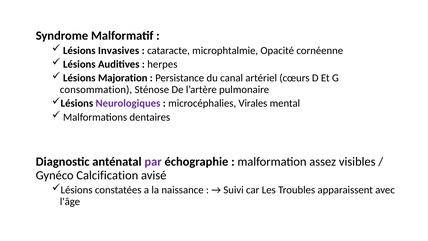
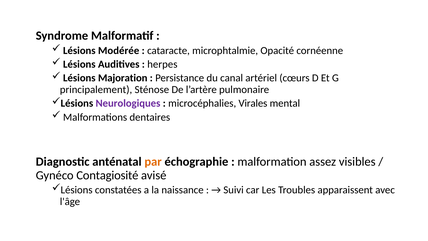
Invasives: Invasives -> Modérée
consommation: consommation -> principalement
par colour: purple -> orange
Calcification: Calcification -> Contagiosité
